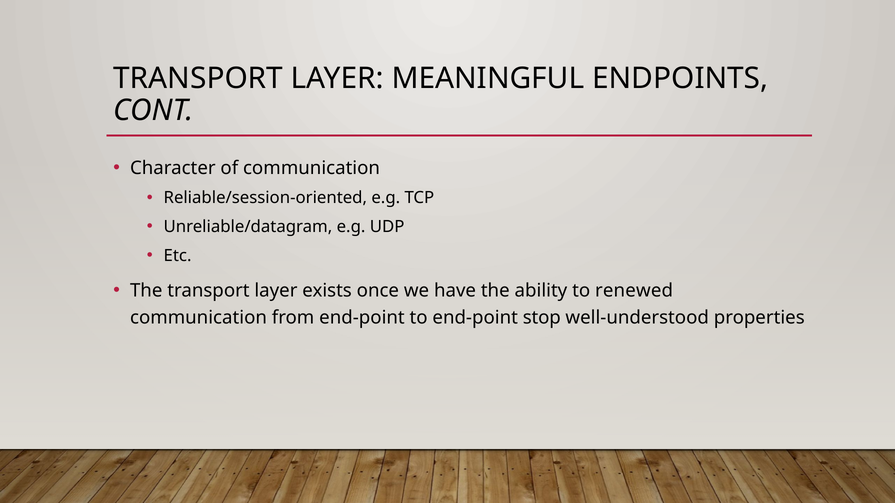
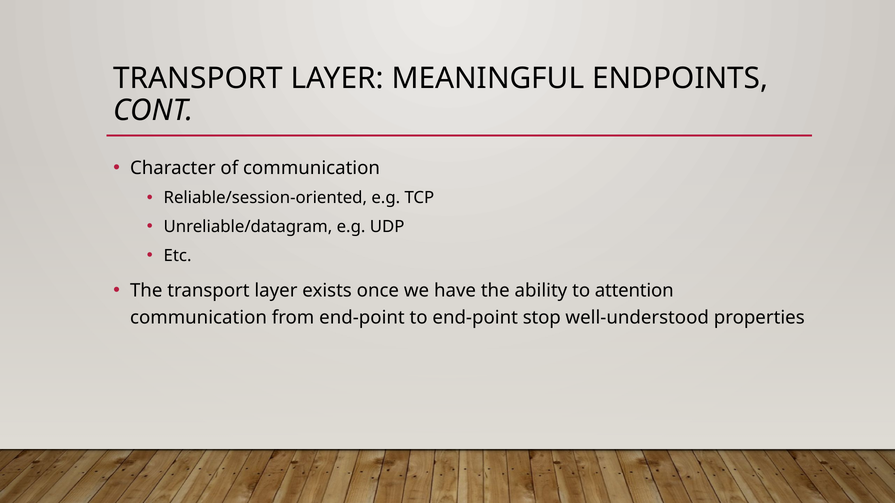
renewed: renewed -> attention
